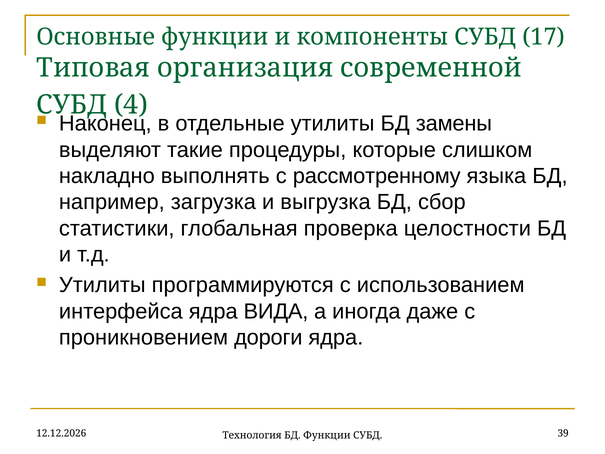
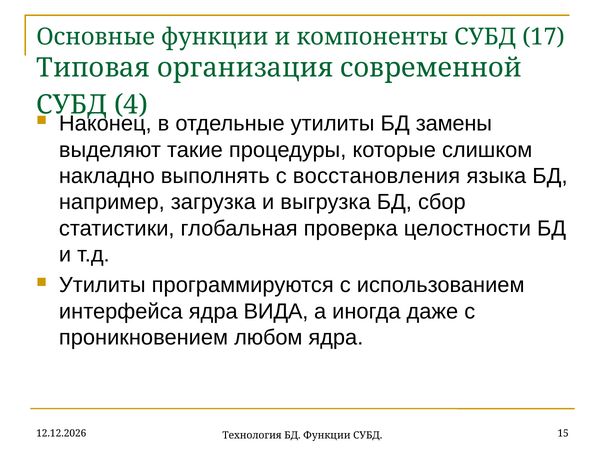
рассмотренному: рассмотренному -> восстановления
дороги: дороги -> любом
39: 39 -> 15
